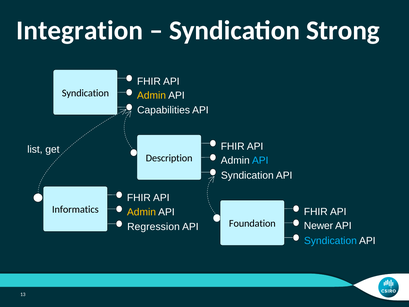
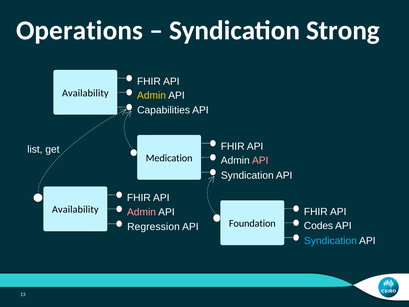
Integration: Integration -> Operations
Syndication at (85, 93): Syndication -> Availability
Description: Description -> Medication
API at (260, 160) colour: light blue -> pink
Informatics at (75, 209): Informatics -> Availability
Admin at (141, 212) colour: yellow -> pink
Newer: Newer -> Codes
